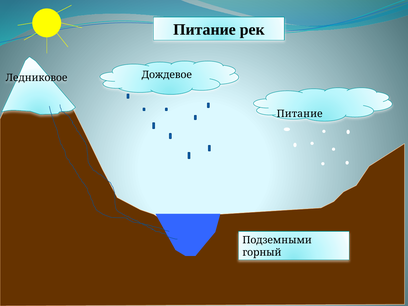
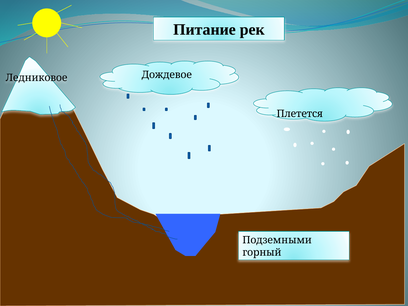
Питание at (300, 114): Питание -> Плетется
